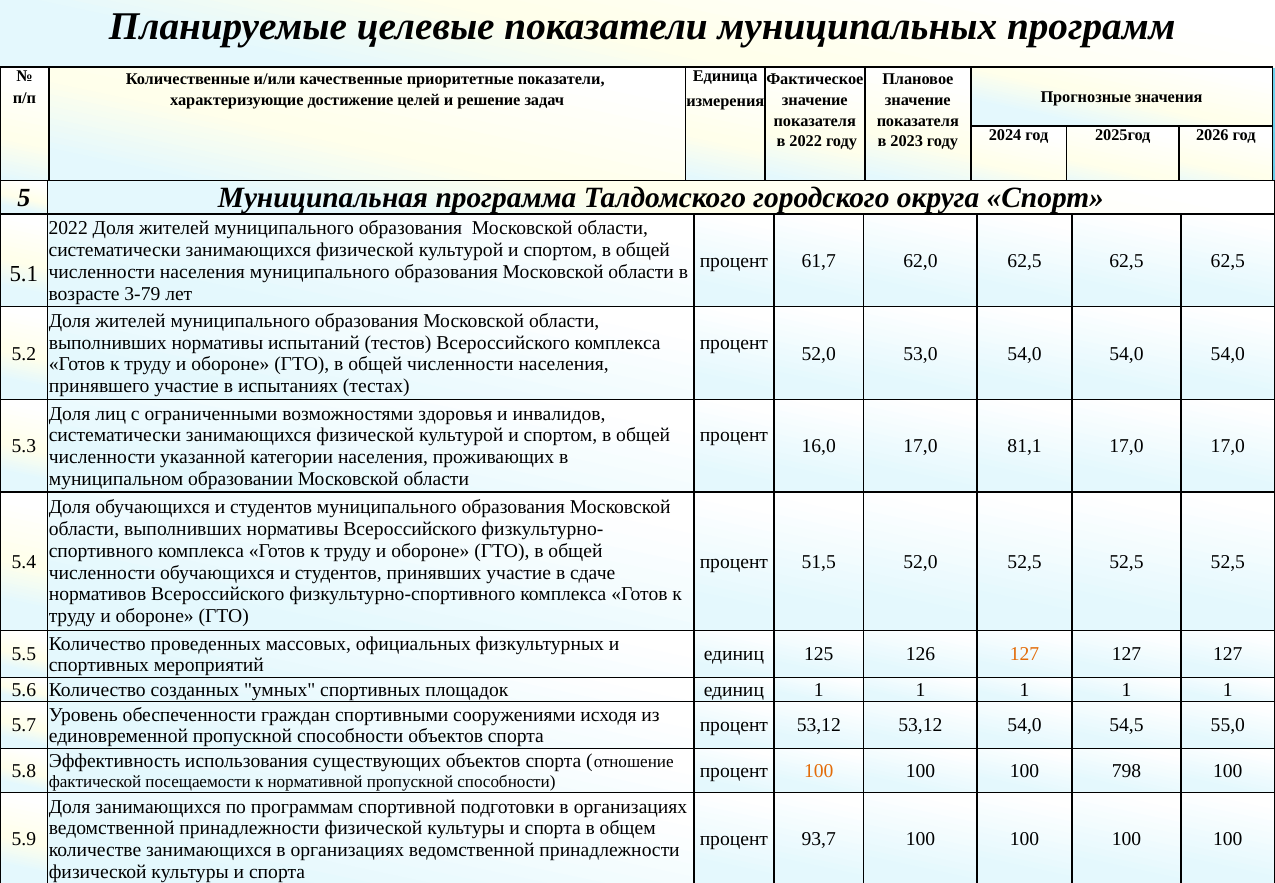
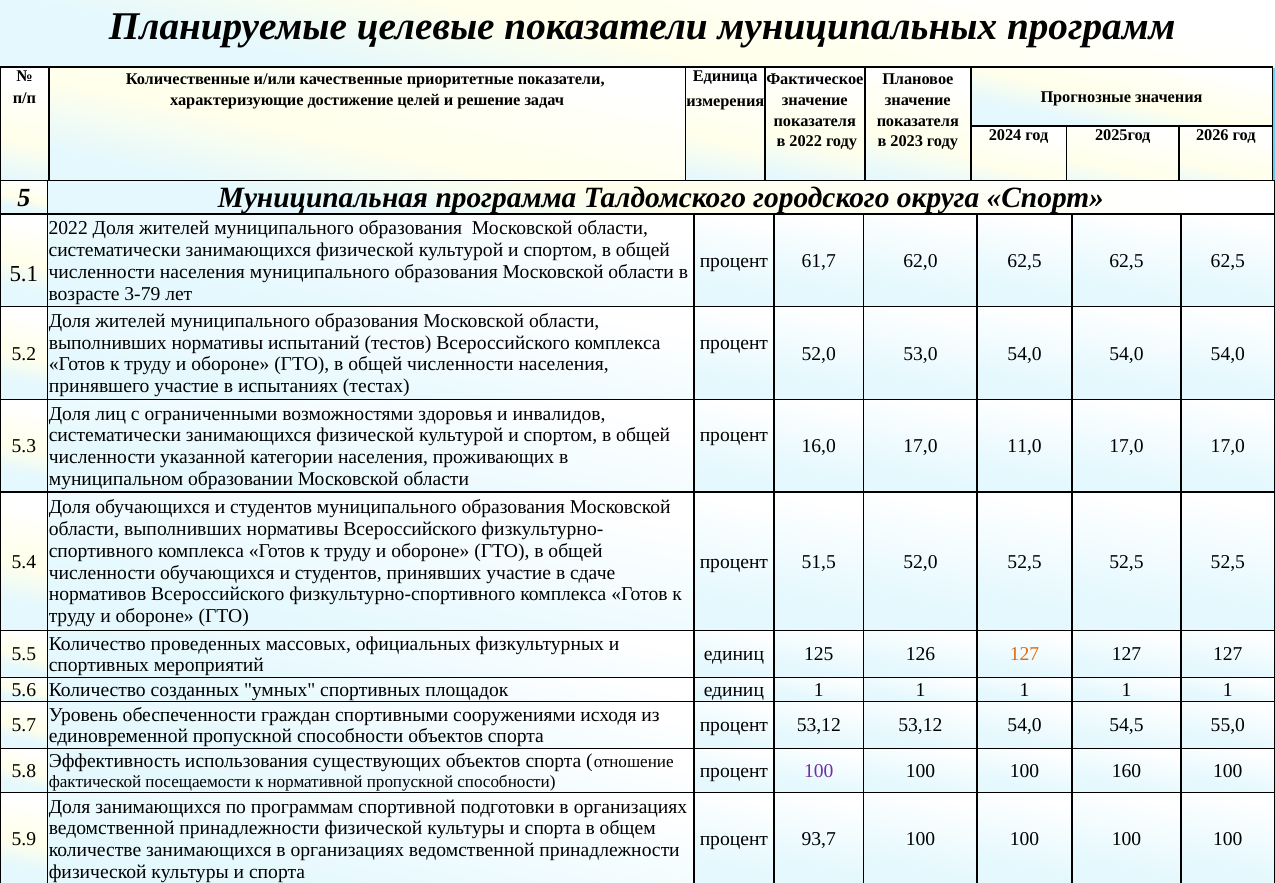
81,1: 81,1 -> 11,0
100 at (819, 771) colour: orange -> purple
798: 798 -> 160
